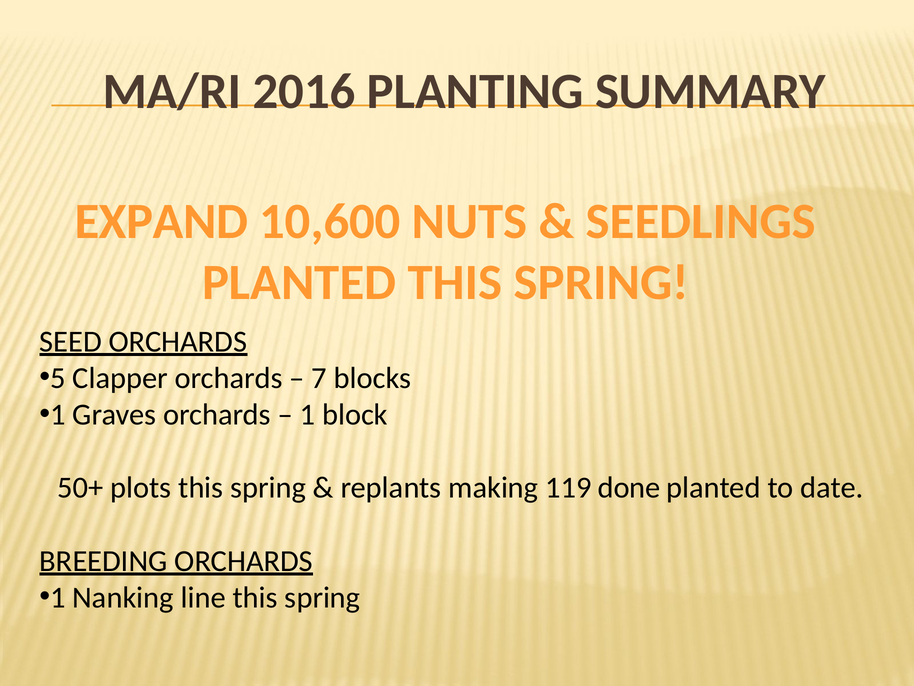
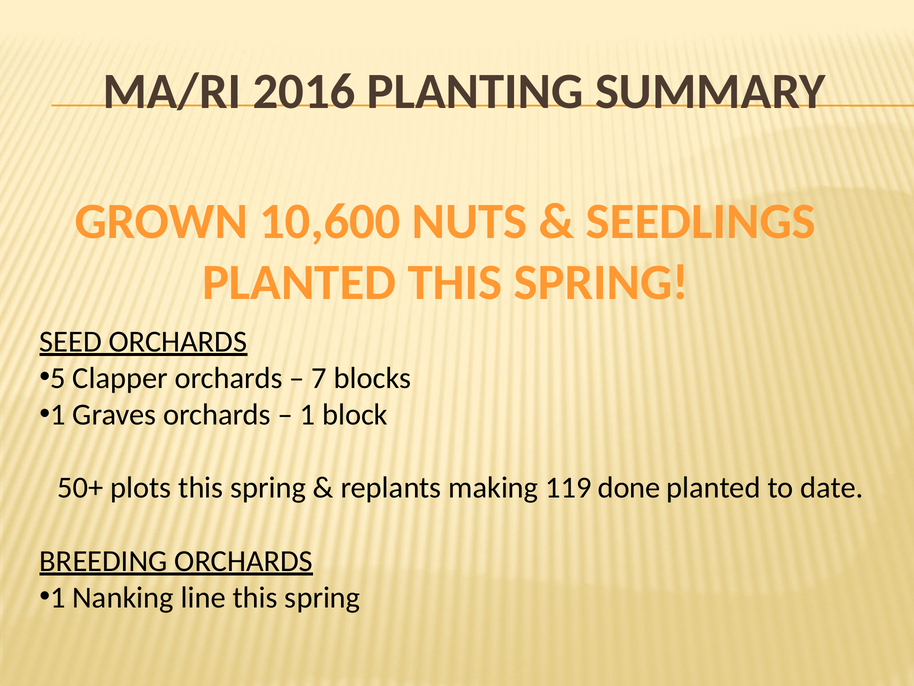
EXPAND: EXPAND -> GROWN
